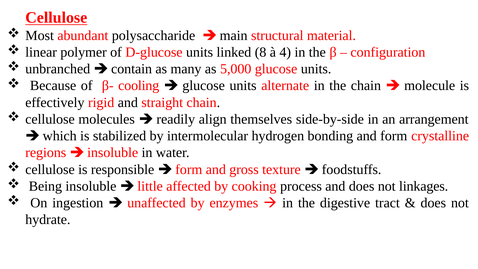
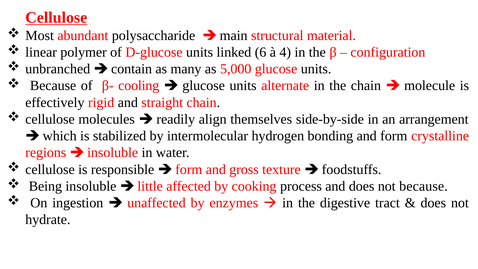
8: 8 -> 6
not linkages: linkages -> because
